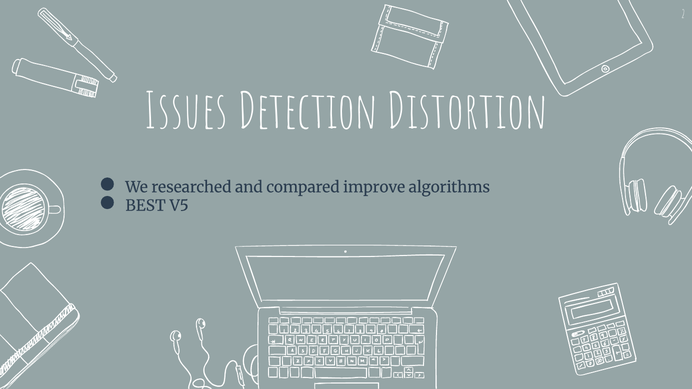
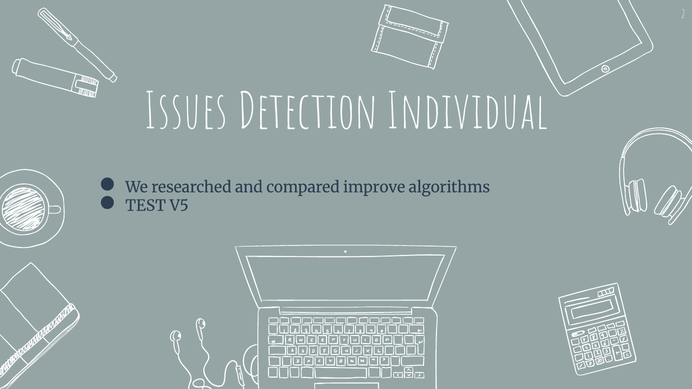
Distortion: Distortion -> Individual
BEST: BEST -> TEST
